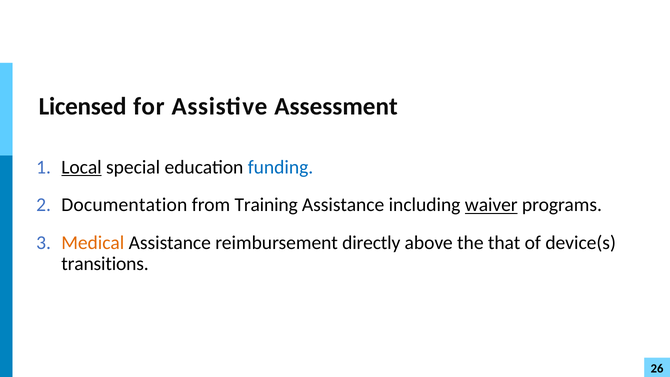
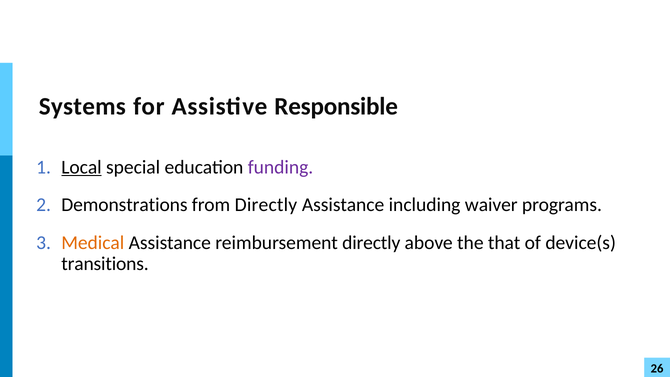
Licensed: Licensed -> Systems
Assessment: Assessment -> Responsible
funding colour: blue -> purple
Documentation: Documentation -> Demonstrations
from Training: Training -> Directly
waiver underline: present -> none
